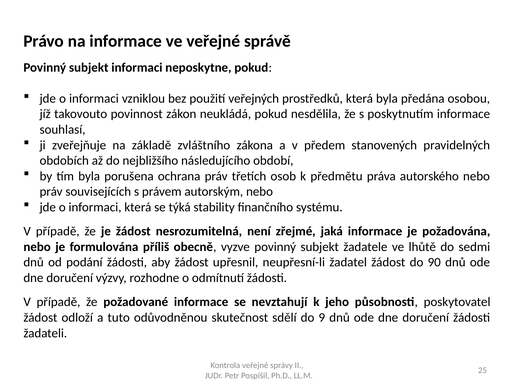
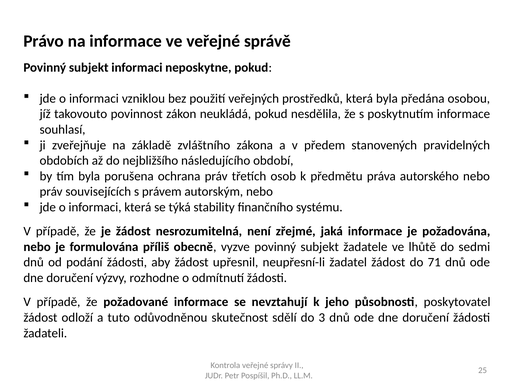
90: 90 -> 71
9: 9 -> 3
